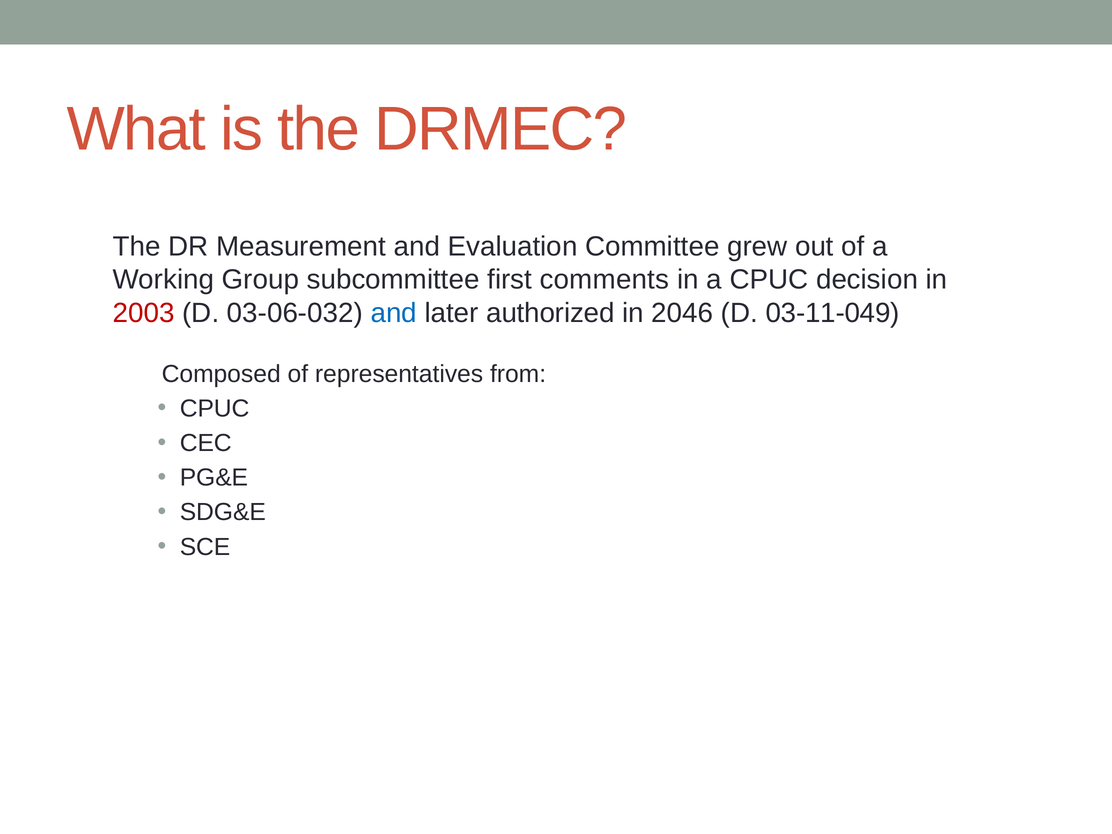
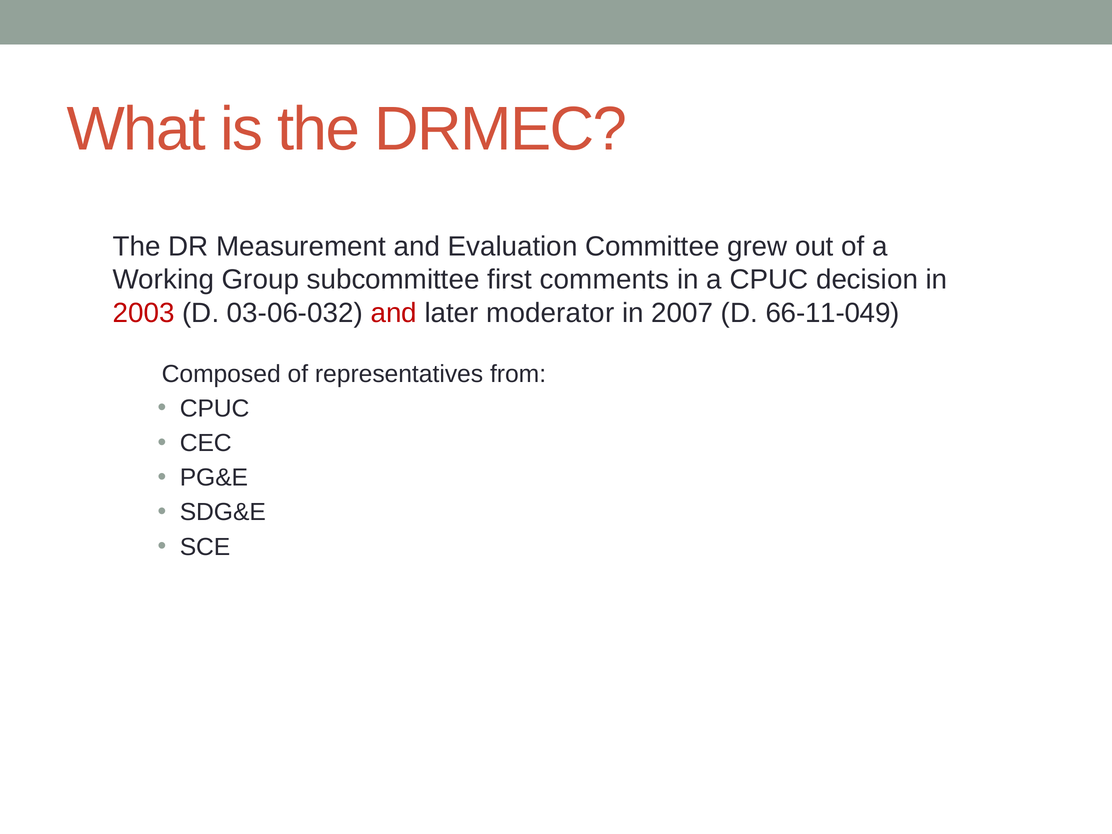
and at (394, 313) colour: blue -> red
authorized: authorized -> moderator
2046: 2046 -> 2007
03-11-049: 03-11-049 -> 66-11-049
